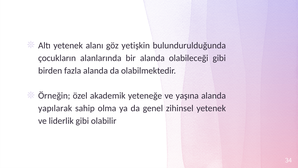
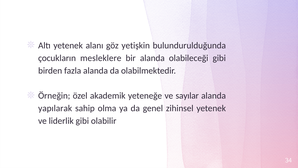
alanlarında: alanlarında -> mesleklere
yaşına: yaşına -> sayılar
